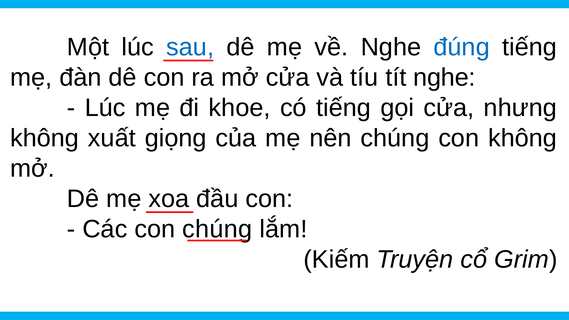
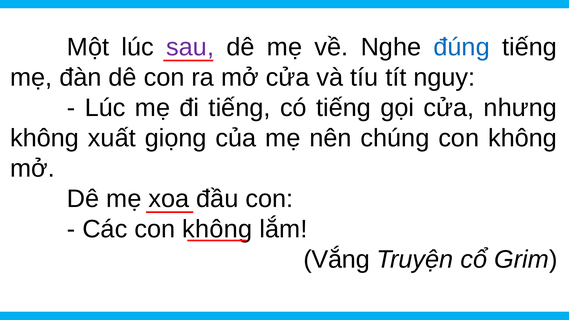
sau colour: blue -> purple
tít nghe: nghe -> nguy
đi khoe: khoe -> tiếng
Các con chúng: chúng -> không
Kiếm: Kiếm -> Vắng
